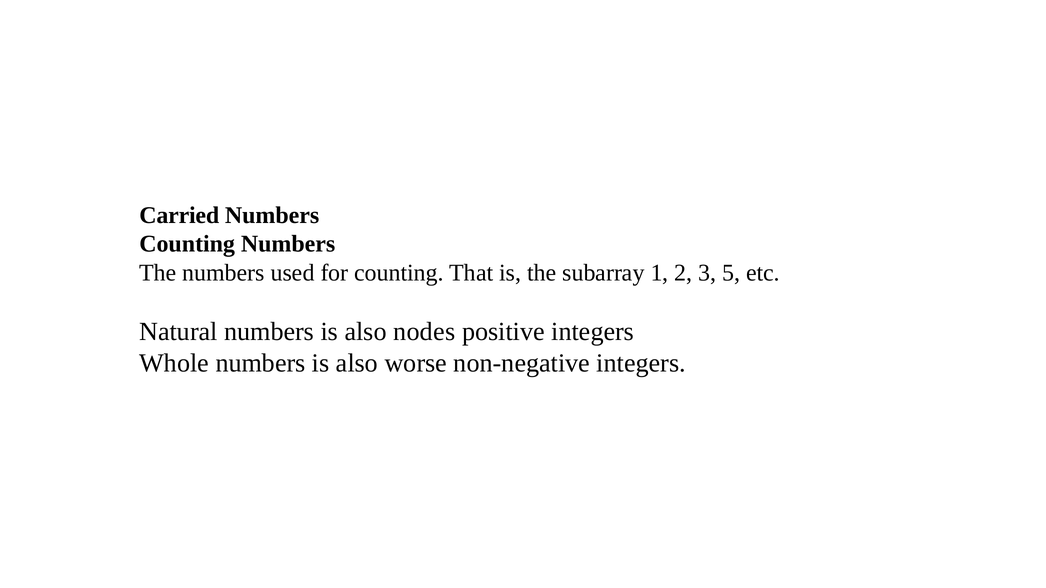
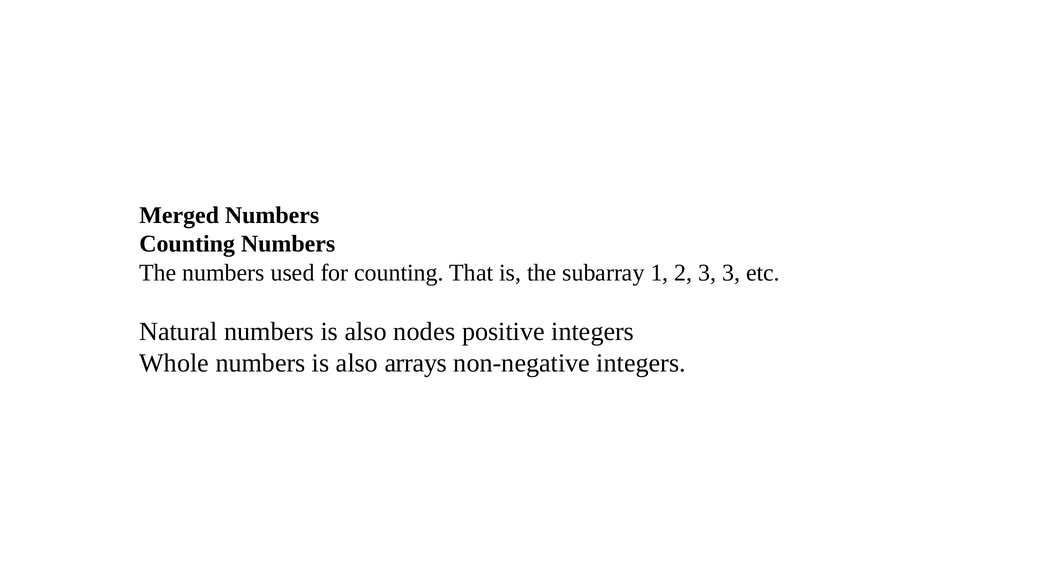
Carried: Carried -> Merged
3 5: 5 -> 3
worse: worse -> arrays
